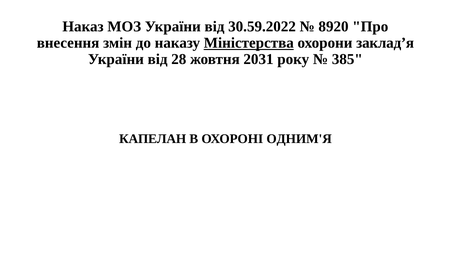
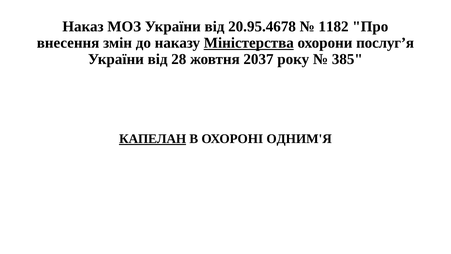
30.59.2022: 30.59.2022 -> 20.95.4678
8920: 8920 -> 1182
заклад’я: заклад’я -> послуг’я
2031: 2031 -> 2037
КАПЕЛАН underline: none -> present
